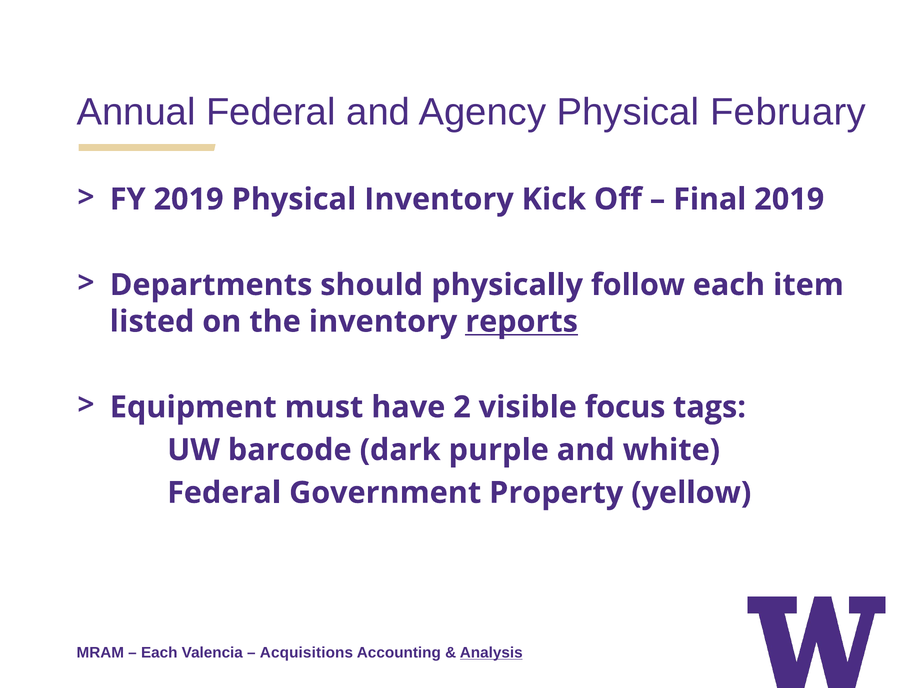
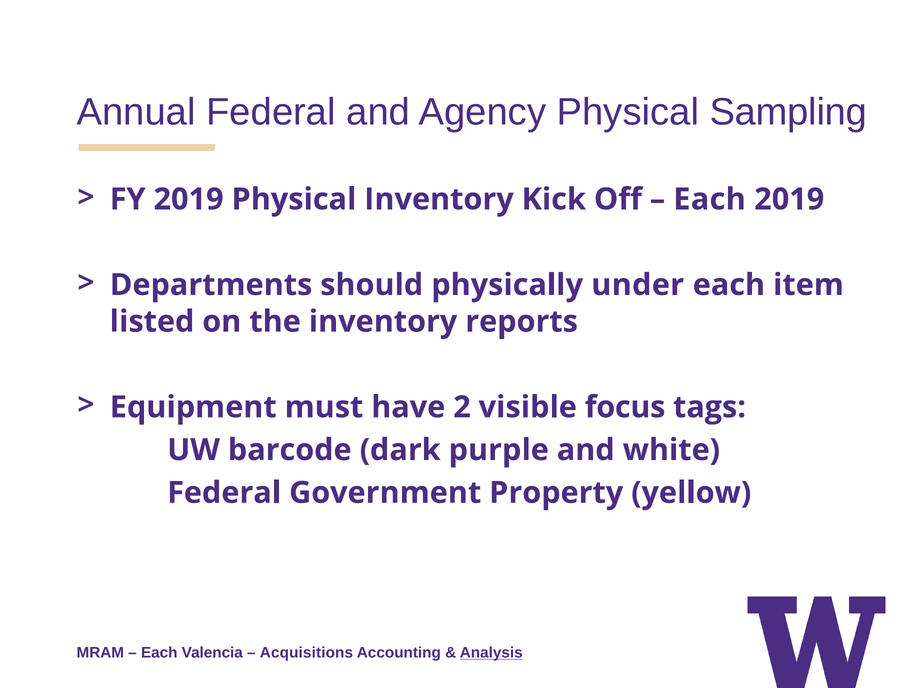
February: February -> Sampling
Final at (710, 199): Final -> Each
follow: follow -> under
reports underline: present -> none
